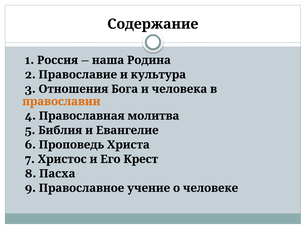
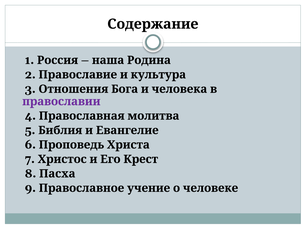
православии colour: orange -> purple
